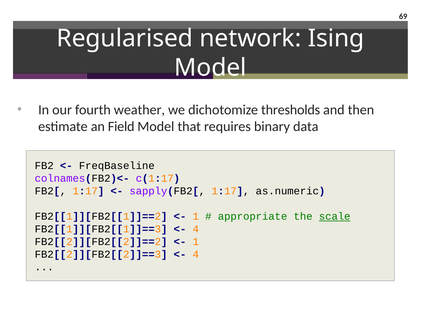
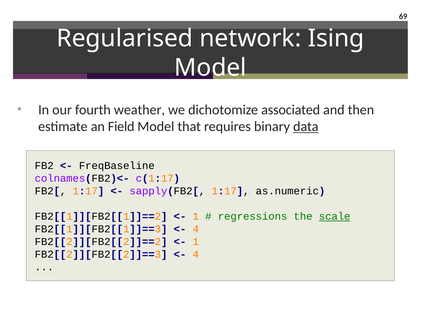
thresholds: thresholds -> associated
data underline: none -> present
appropriate: appropriate -> regressions
